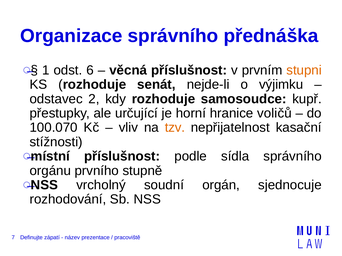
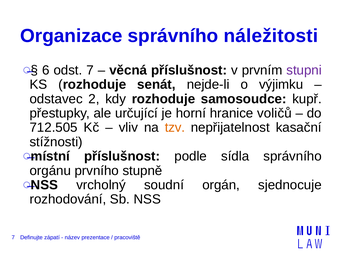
přednáška: přednáška -> náležitosti
1: 1 -> 6
odst 6: 6 -> 7
stupni colour: orange -> purple
100.070: 100.070 -> 712.505
